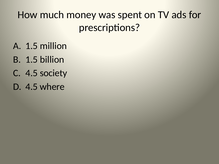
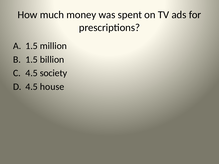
where: where -> house
